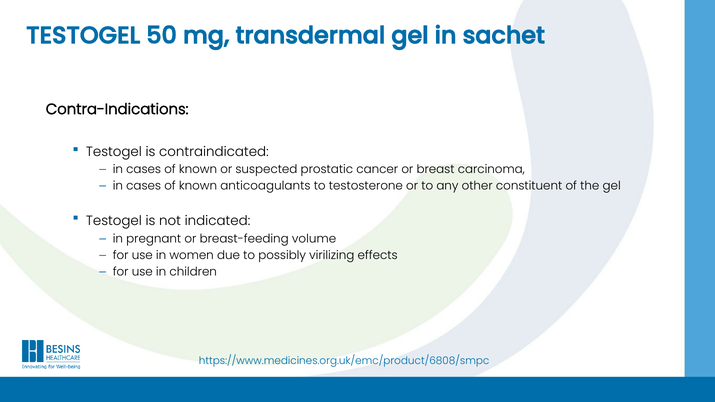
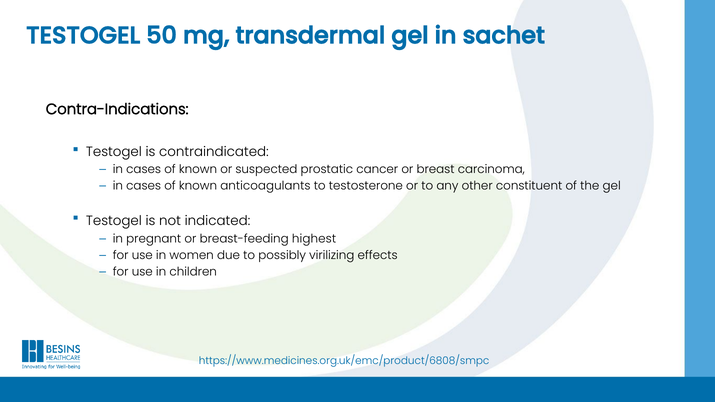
volume: volume -> highest
